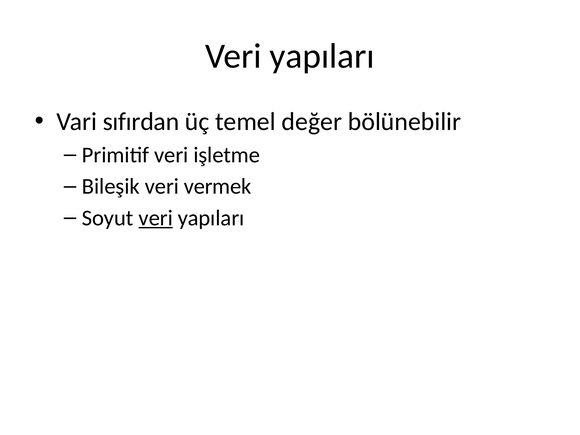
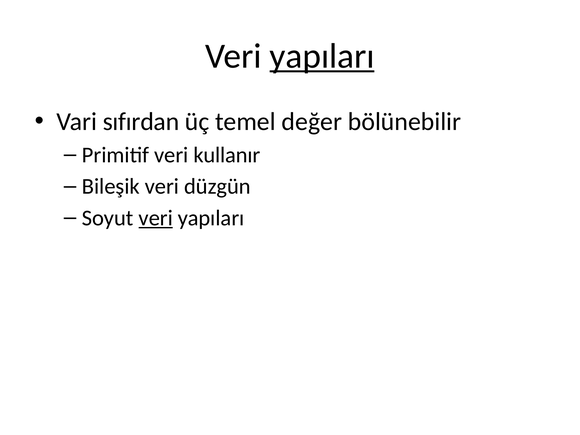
yapıları at (322, 56) underline: none -> present
işletme: işletme -> kullanır
vermek: vermek -> düzgün
